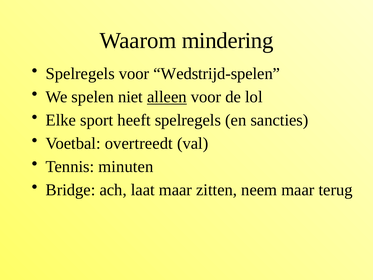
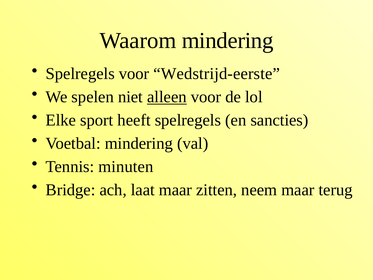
Wedstrijd-spelen: Wedstrijd-spelen -> Wedstrijd-eerste
Voetbal overtreedt: overtreedt -> mindering
